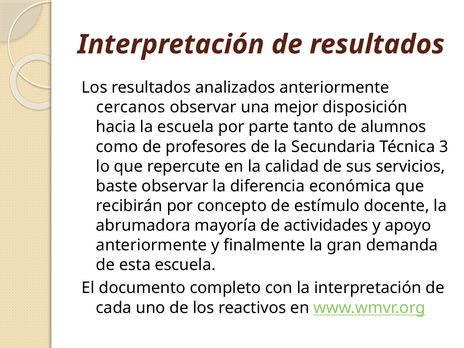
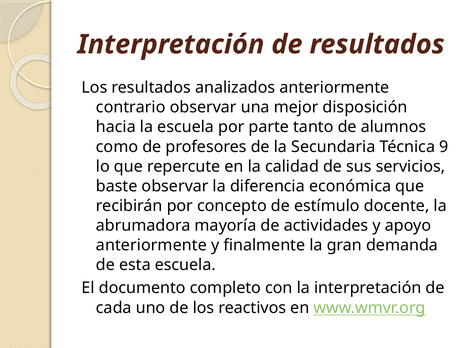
cercanos: cercanos -> contrario
3: 3 -> 9
